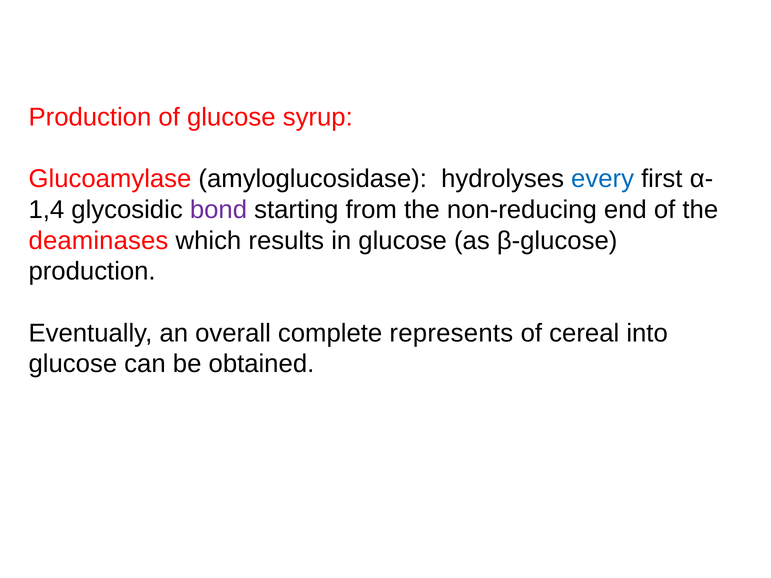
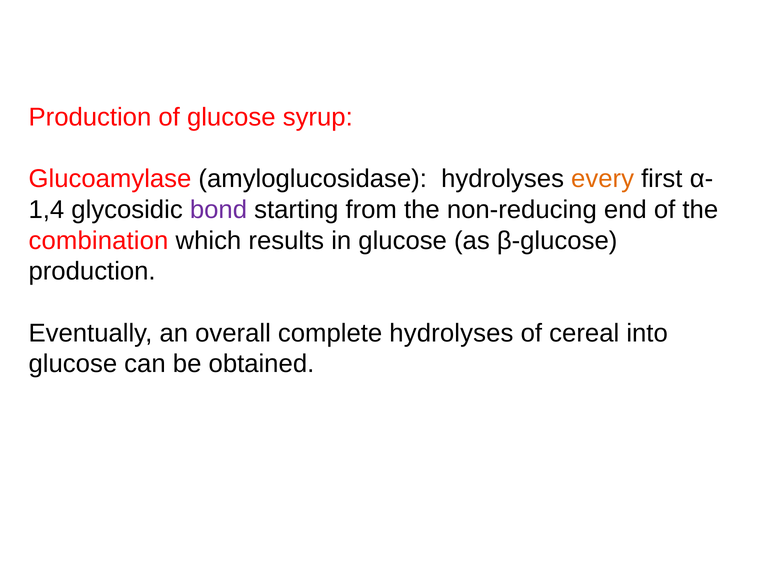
every colour: blue -> orange
deaminases: deaminases -> combination
complete represents: represents -> hydrolyses
